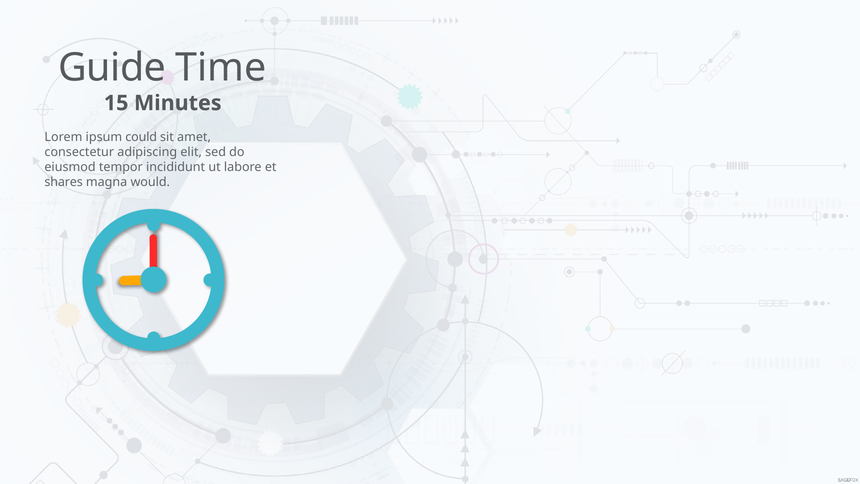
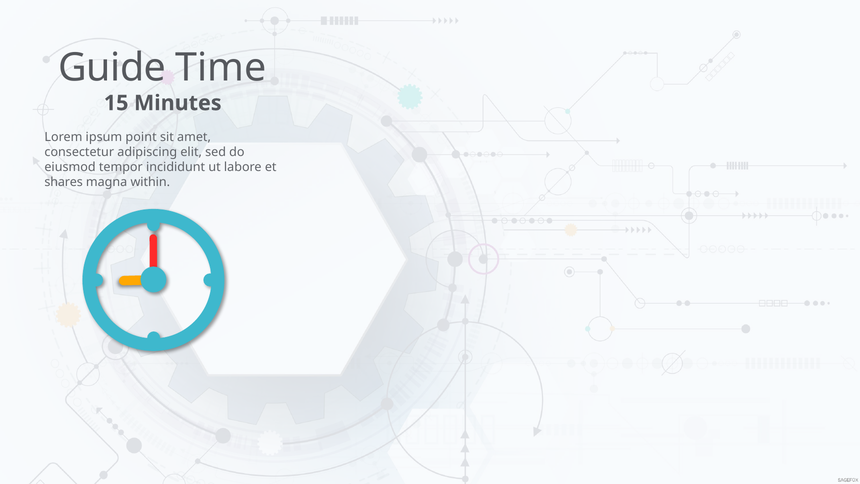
could: could -> point
would: would -> within
